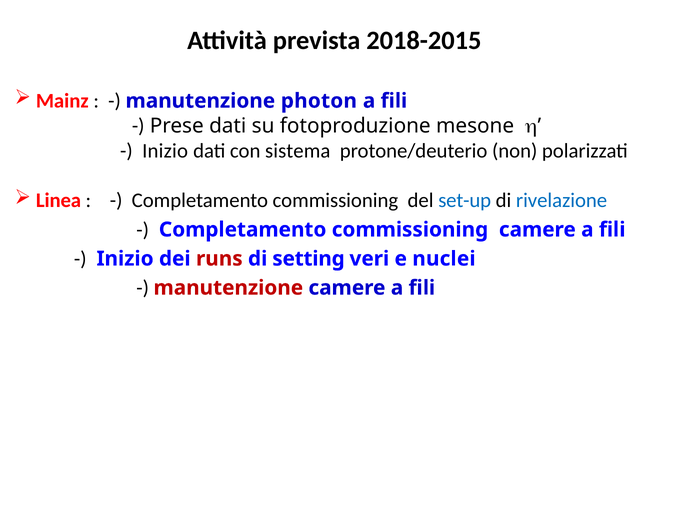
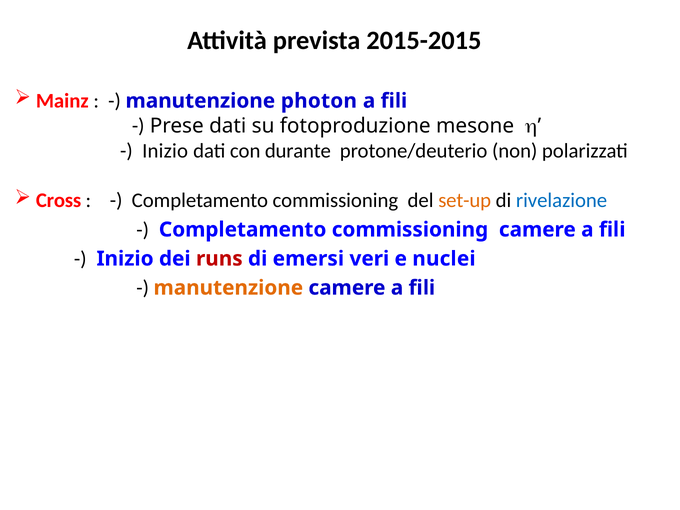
2018-2015: 2018-2015 -> 2015-2015
sistema: sistema -> durante
Linea: Linea -> Cross
set-up colour: blue -> orange
setting: setting -> emersi
manutenzione at (228, 288) colour: red -> orange
